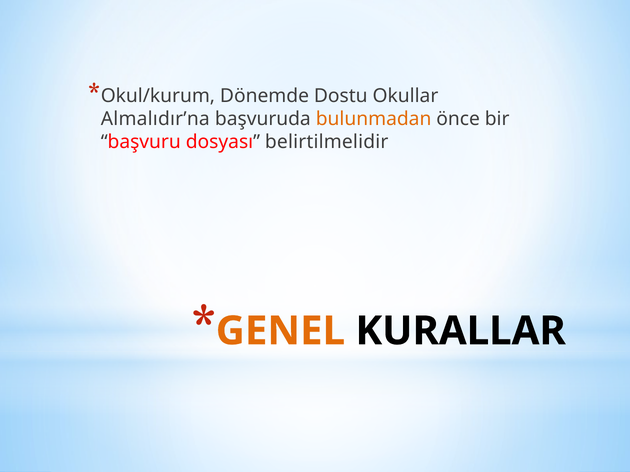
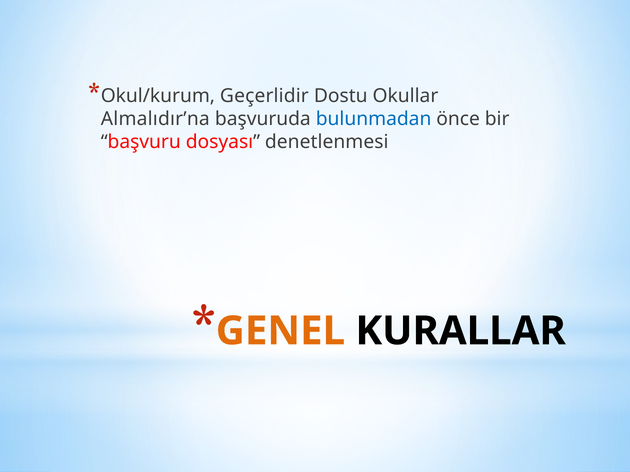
Dönemde: Dönemde -> Geçerlidir
bulunmadan colour: orange -> blue
belirtilmelidir: belirtilmelidir -> denetlenmesi
